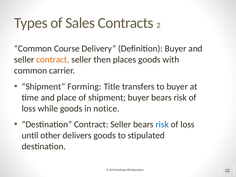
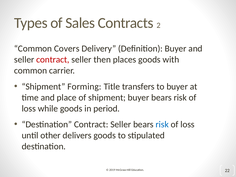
Course: Course -> Covers
contract at (53, 60) colour: orange -> red
notice: notice -> period
